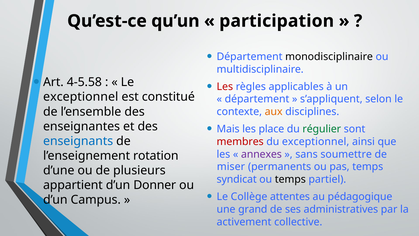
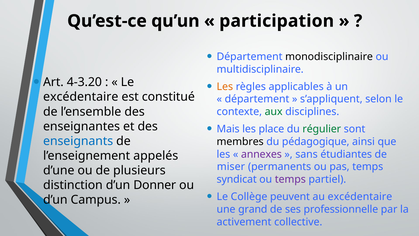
4-5.58: 4-5.58 -> 4-3.20
Les at (225, 86) colour: red -> orange
exceptionnel at (81, 97): exceptionnel -> excédentaire
aux colour: orange -> green
membres colour: red -> black
du exceptionnel: exceptionnel -> pédagogique
soumettre: soumettre -> étudiantes
rotation: rotation -> appelés
temps at (290, 179) colour: black -> purple
appartient: appartient -> distinction
attentes: attentes -> peuvent
au pédagogique: pédagogique -> excédentaire
administratives: administratives -> professionnelle
